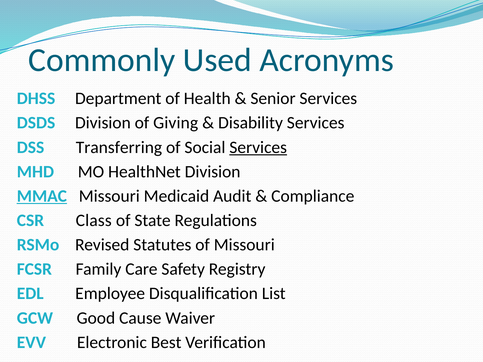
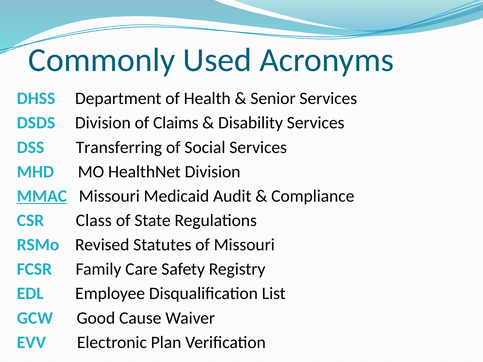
Giving: Giving -> Claims
Services at (258, 147) underline: present -> none
Best: Best -> Plan
